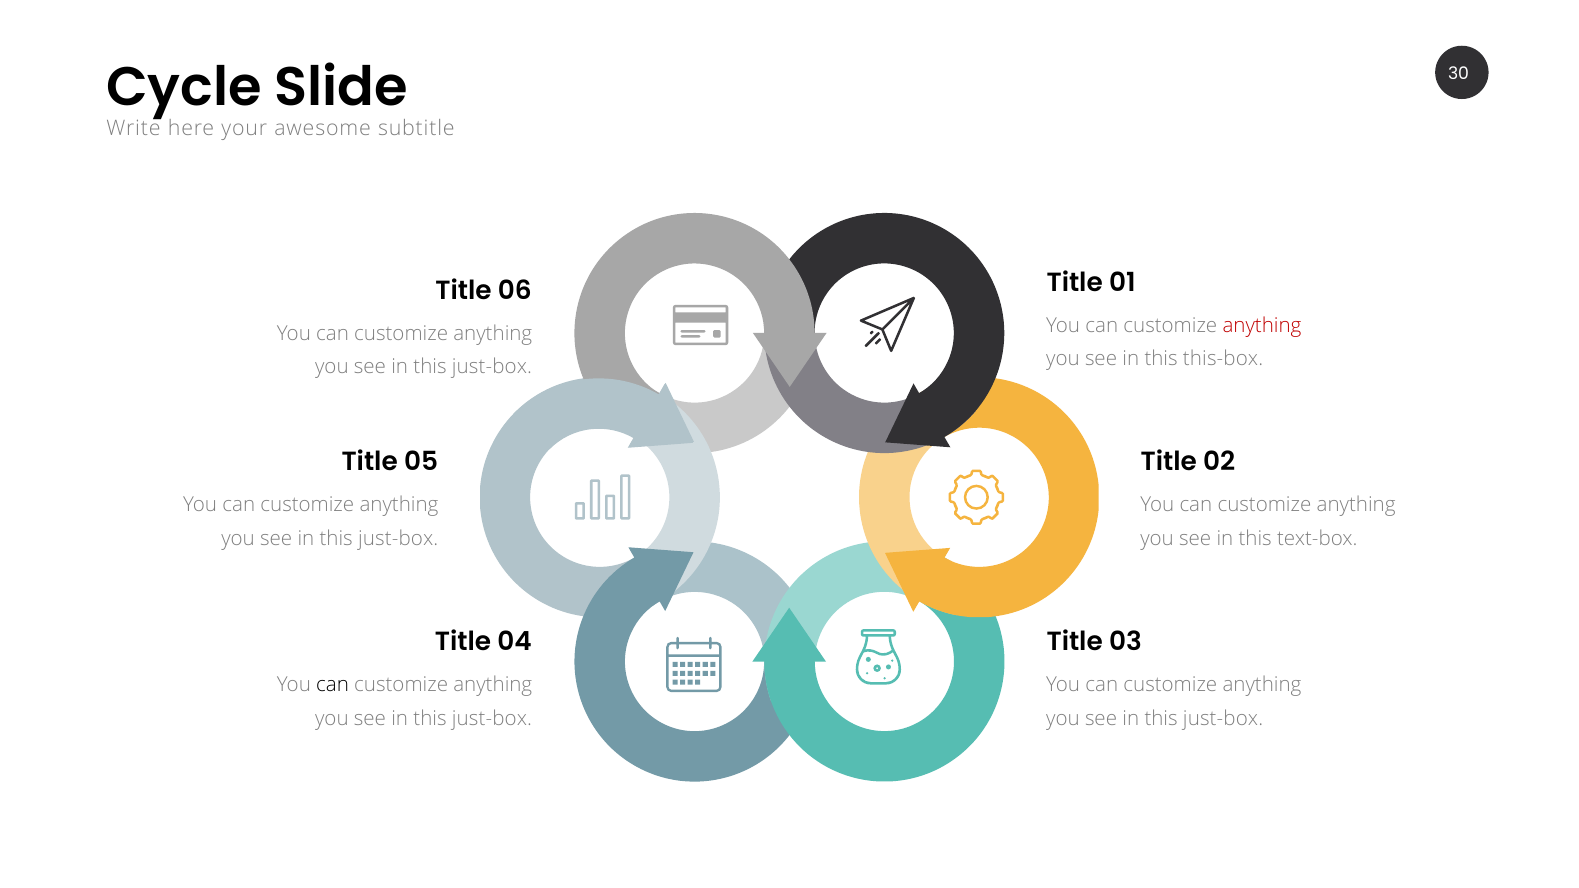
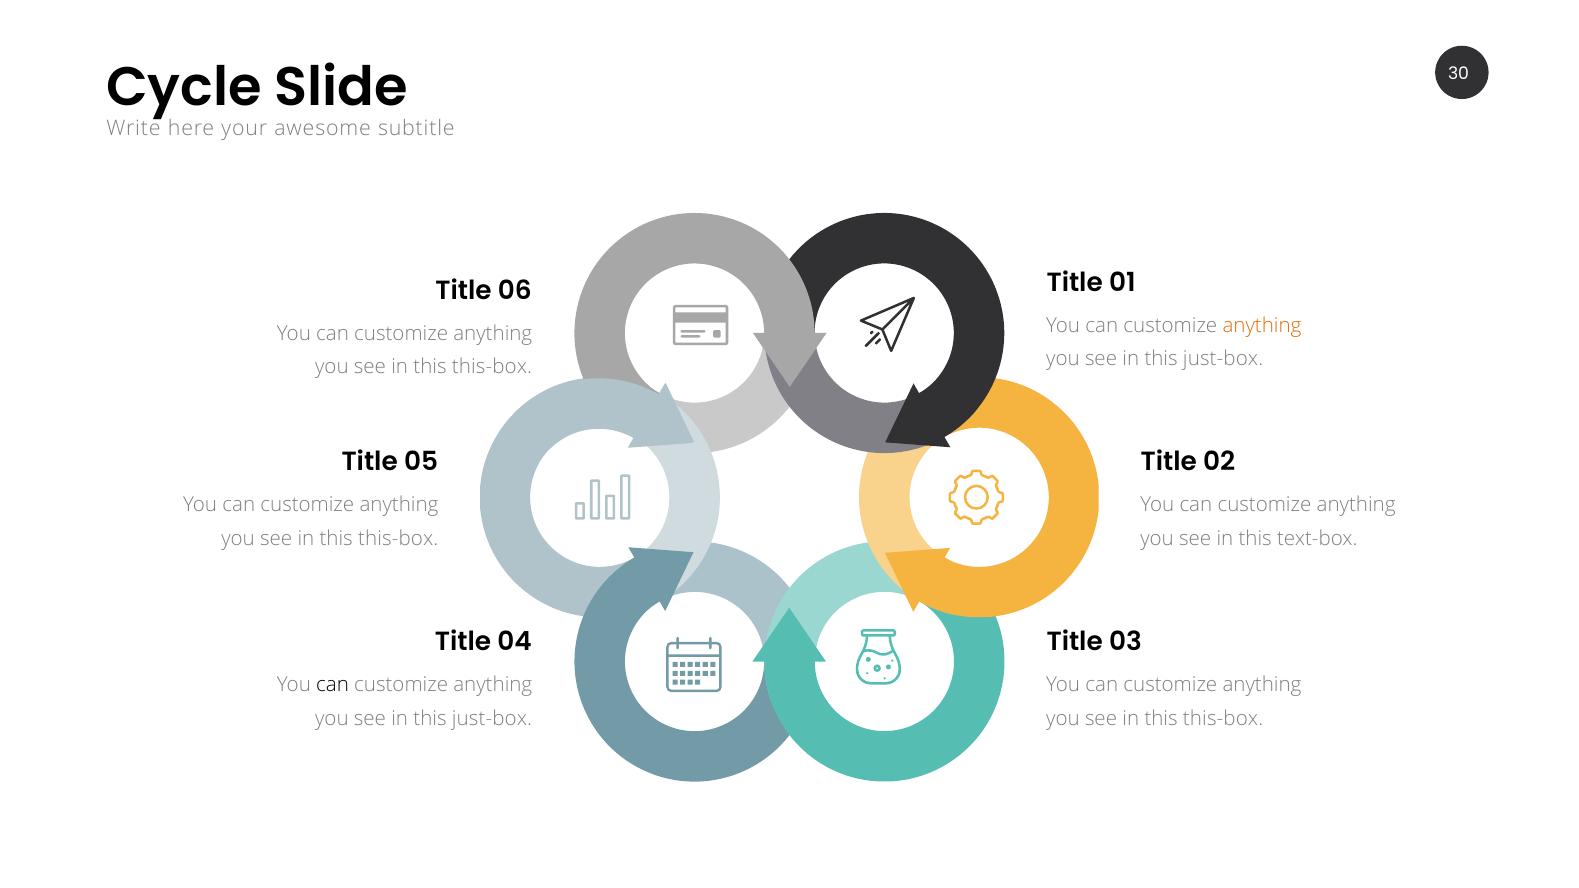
anything at (1262, 325) colour: red -> orange
this-box at (1223, 359): this-box -> just-box
just-box at (492, 367): just-box -> this-box
just-box at (398, 539): just-box -> this-box
just-box at (1223, 719): just-box -> this-box
